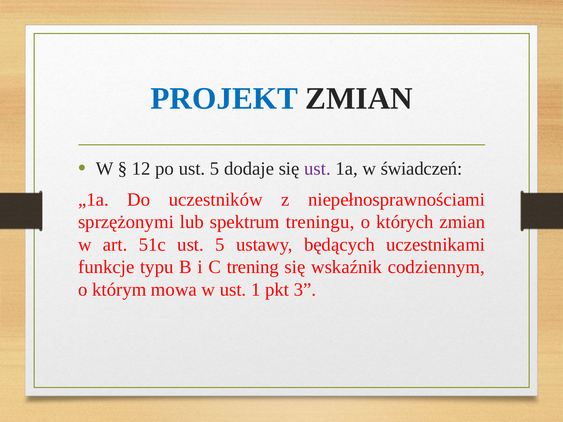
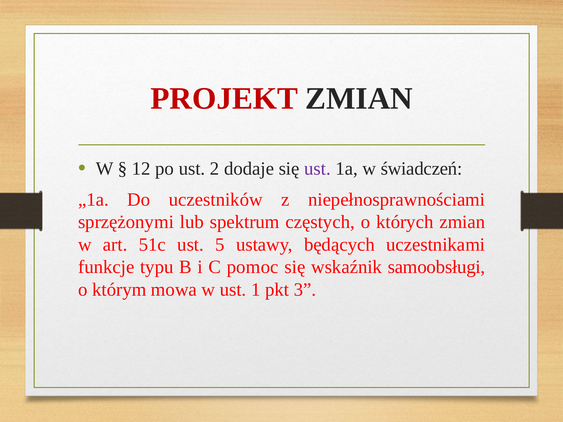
PROJEKT colour: blue -> red
po ust 5: 5 -> 2
treningu: treningu -> częstych
trening: trening -> pomoc
codziennym: codziennym -> samoobsługi
